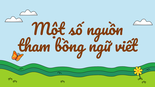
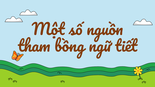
viết: viết -> tiết
